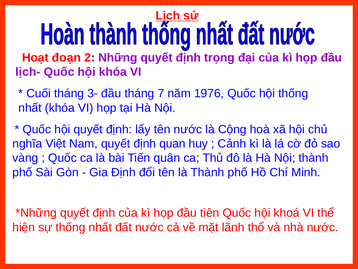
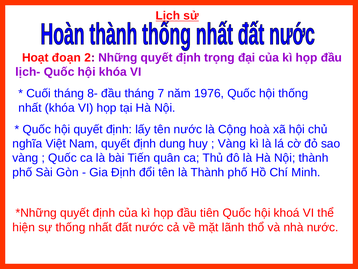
3-: 3- -> 8-
quan: quan -> dung
Cảnh at (232, 143): Cảnh -> Vàng
